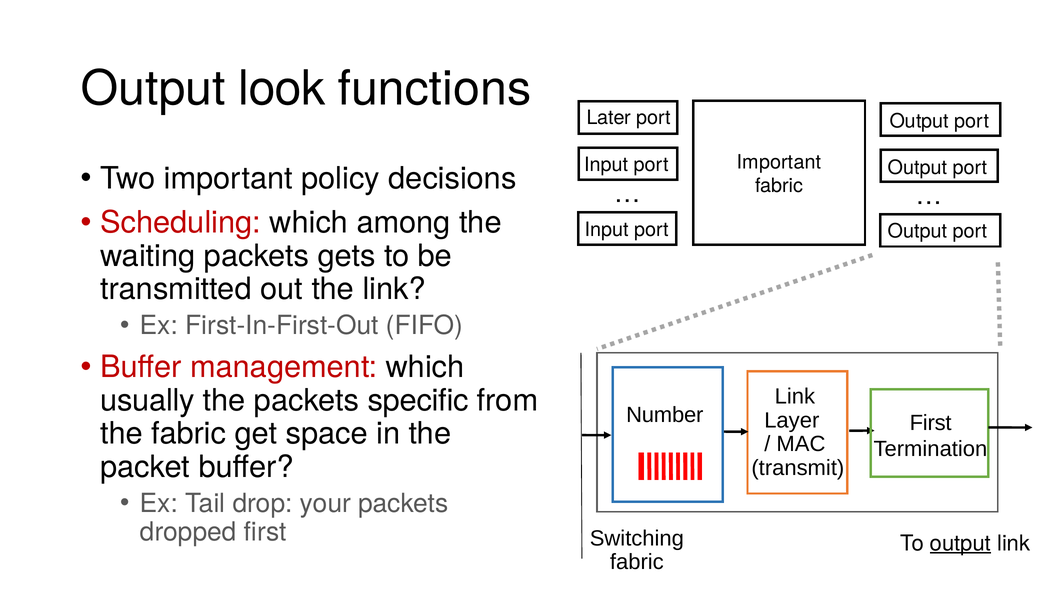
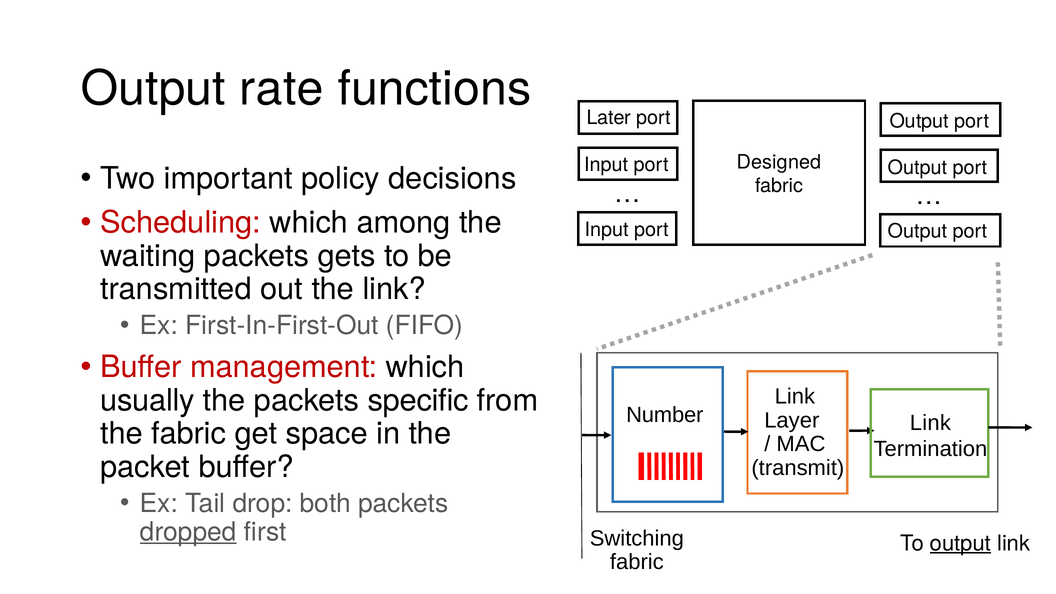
look: look -> rate
Important at (779, 162): Important -> Designed
First at (931, 423): First -> Link
your: your -> both
dropped underline: none -> present
